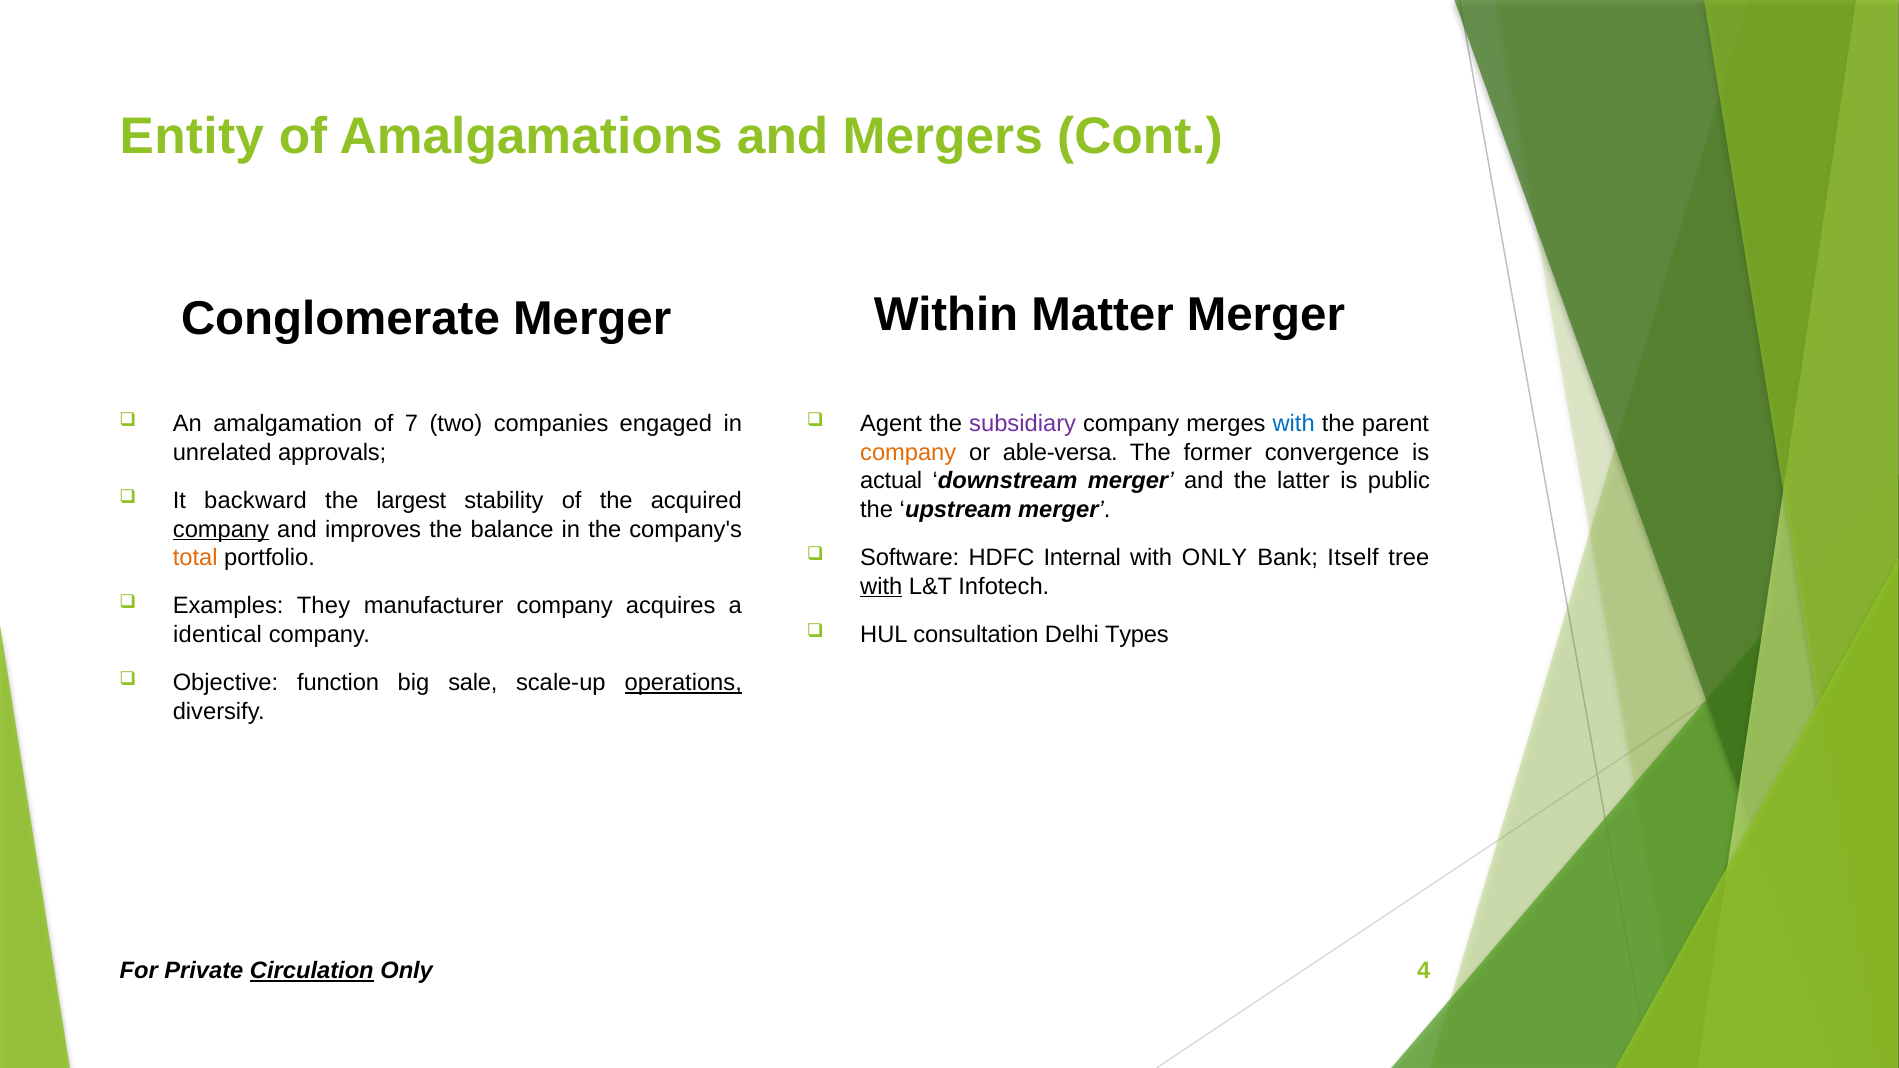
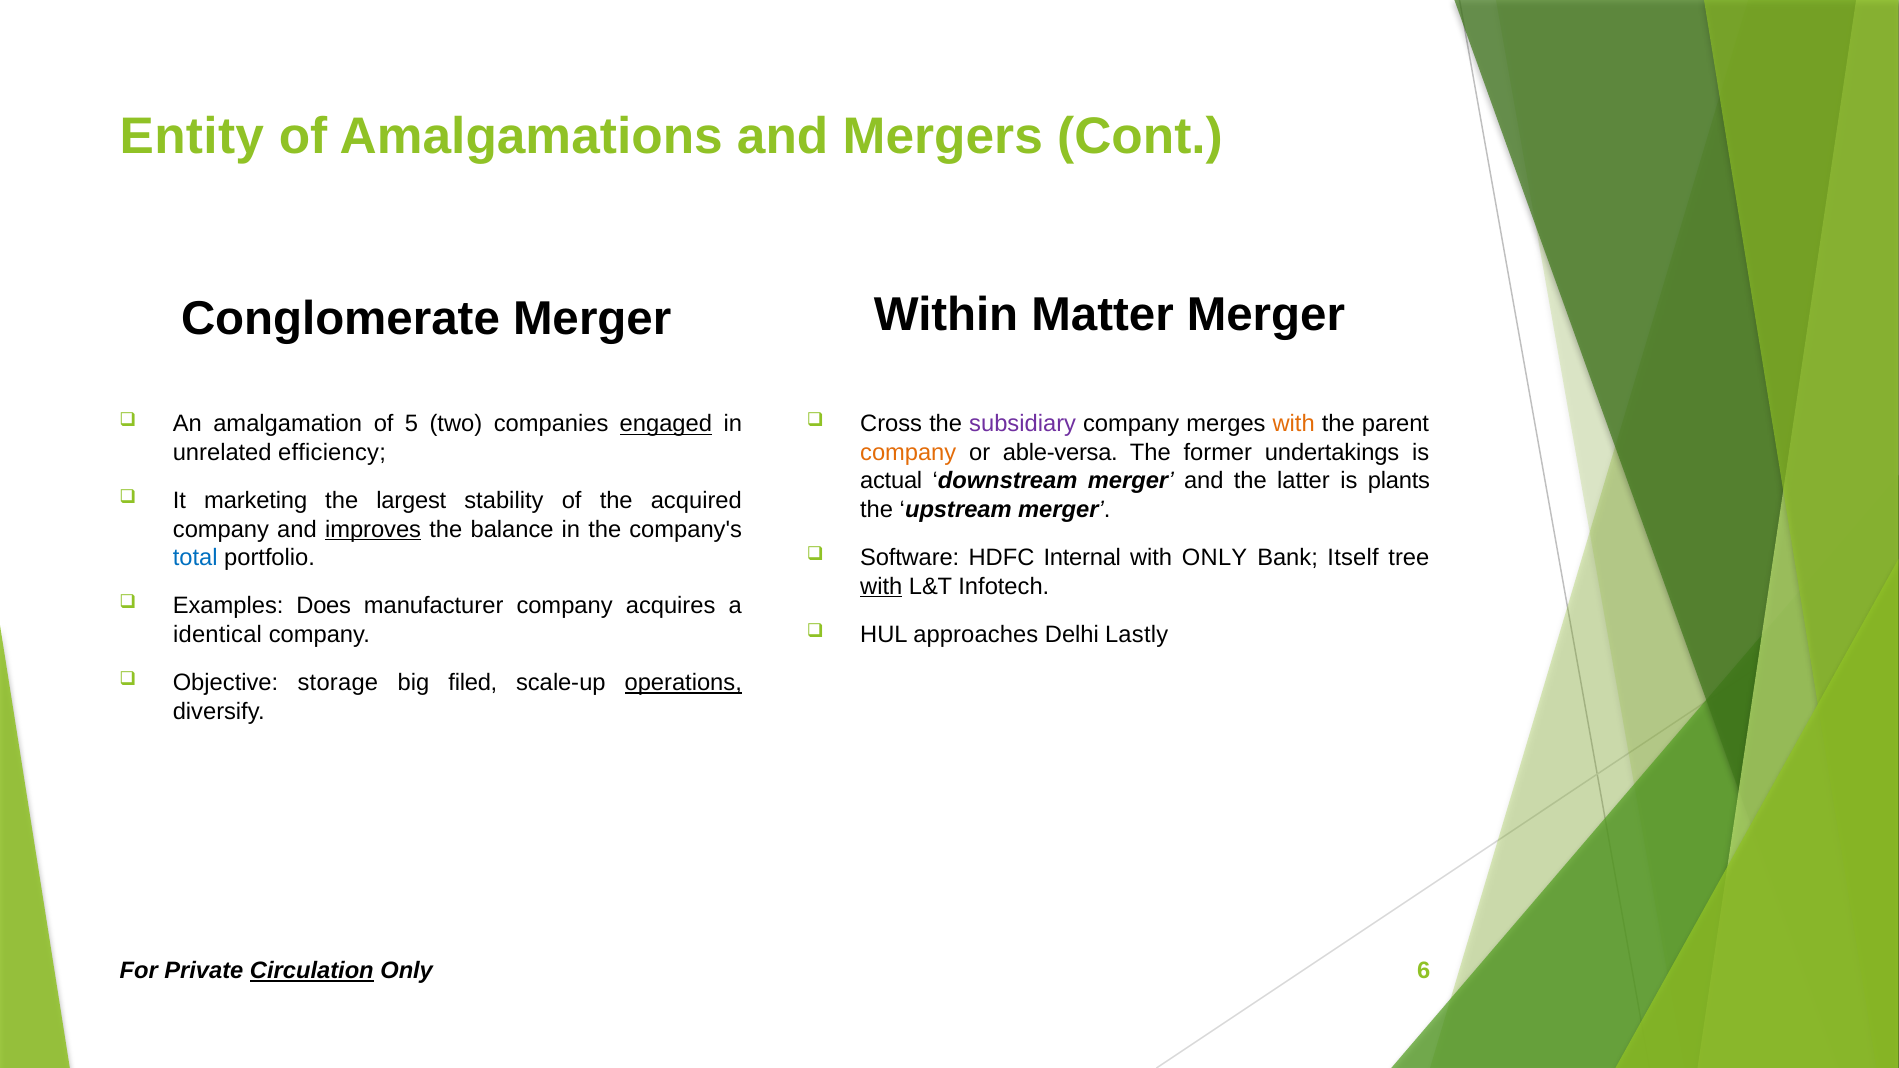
7: 7 -> 5
engaged underline: none -> present
Agent: Agent -> Cross
with at (1294, 424) colour: blue -> orange
approvals: approvals -> efficiency
convergence: convergence -> undertakings
public: public -> plants
backward: backward -> marketing
company at (221, 529) underline: present -> none
improves underline: none -> present
total colour: orange -> blue
They: They -> Does
consultation: consultation -> approaches
Types: Types -> Lastly
function: function -> storage
sale: sale -> filed
4: 4 -> 6
